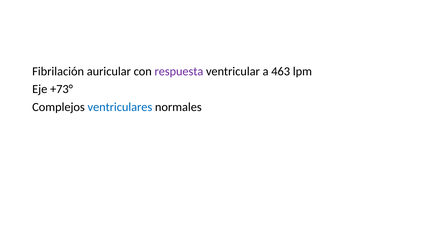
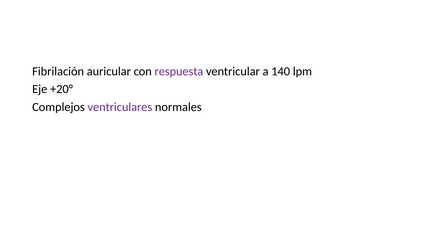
463: 463 -> 140
+73°: +73° -> +20°
ventriculares colour: blue -> purple
